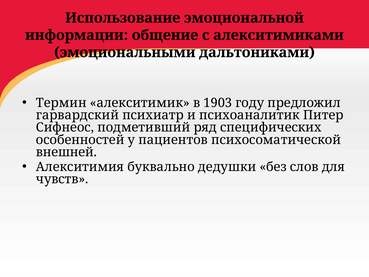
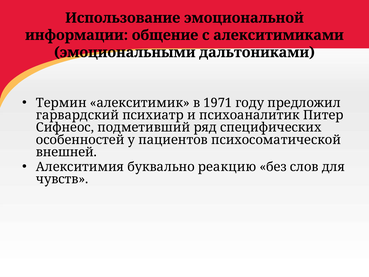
1903: 1903 -> 1971
дедушки: дедушки -> реакцию
